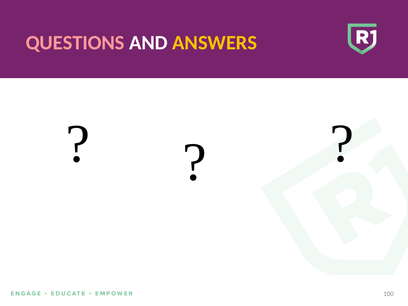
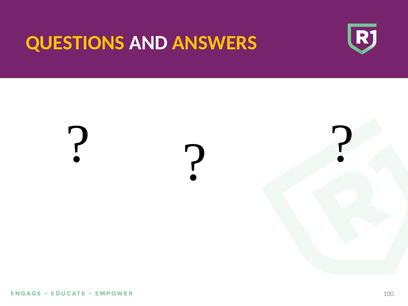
QUESTIONS colour: pink -> yellow
